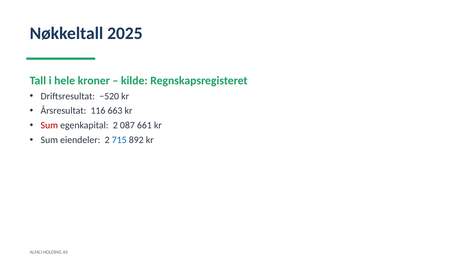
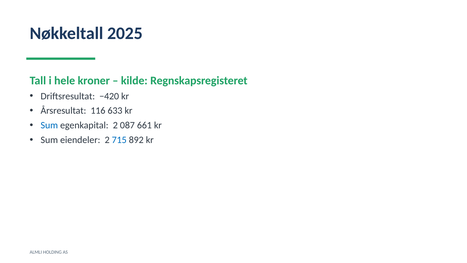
−520: −520 -> −420
663: 663 -> 633
Sum at (49, 125) colour: red -> blue
